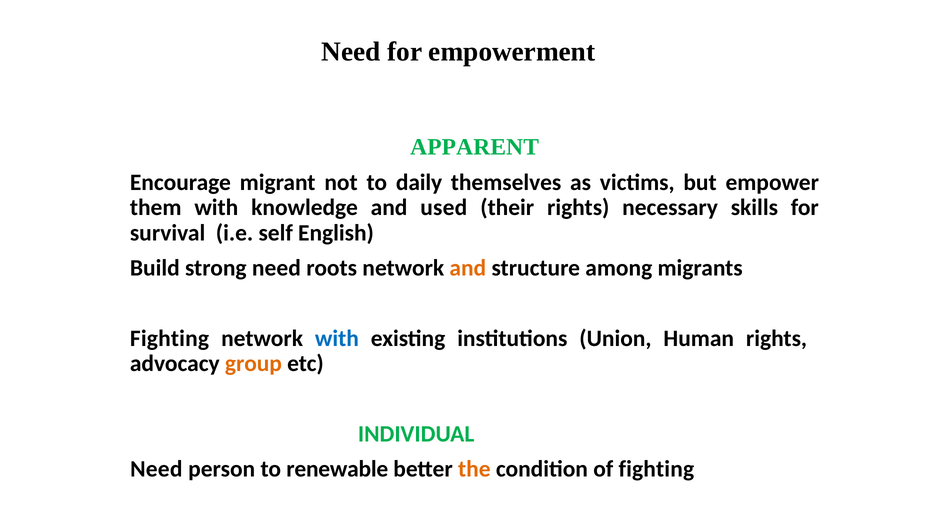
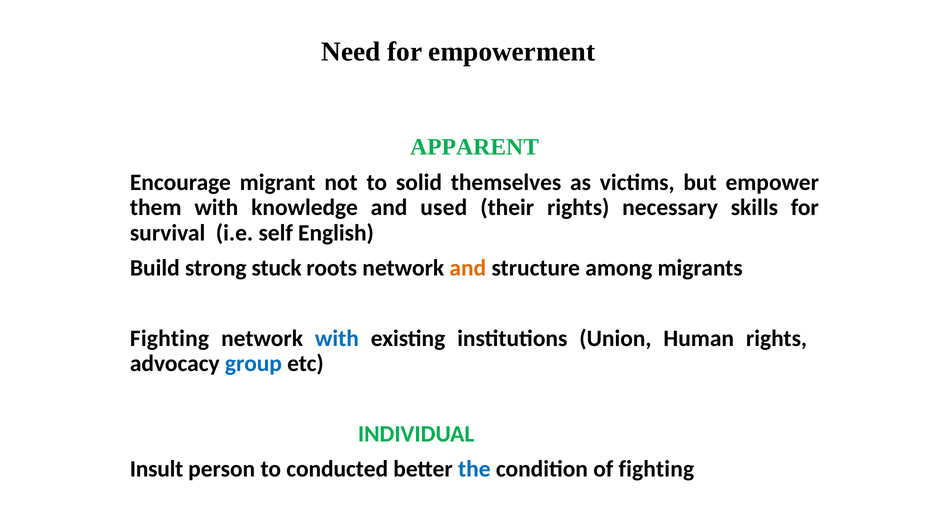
daily: daily -> solid
strong need: need -> stuck
group colour: orange -> blue
Need at (156, 469): Need -> Insult
renewable: renewable -> conducted
the colour: orange -> blue
